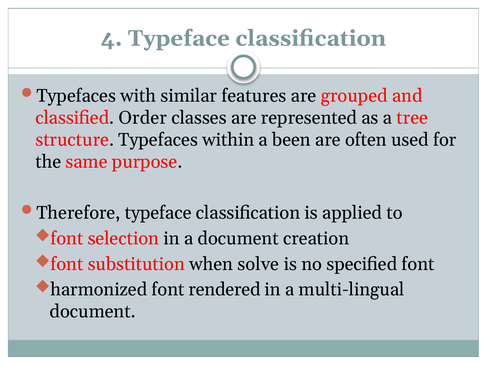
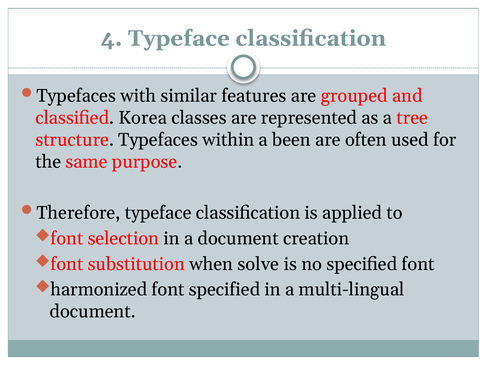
Order: Order -> Korea
font rendered: rendered -> specified
